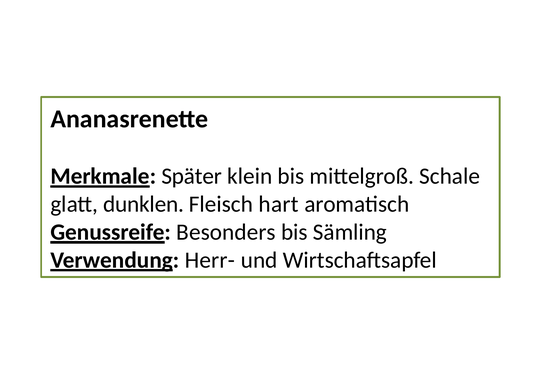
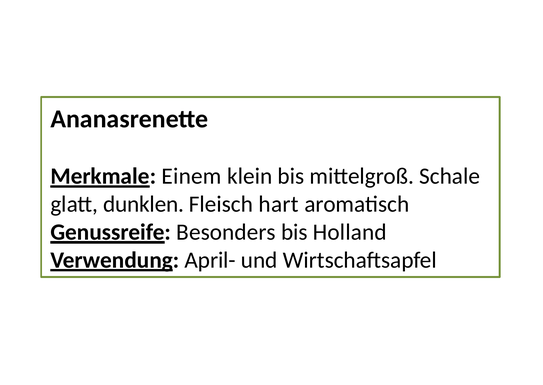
Später: Später -> Einem
Sämling: Sämling -> Holland
Herr-: Herr- -> April-
